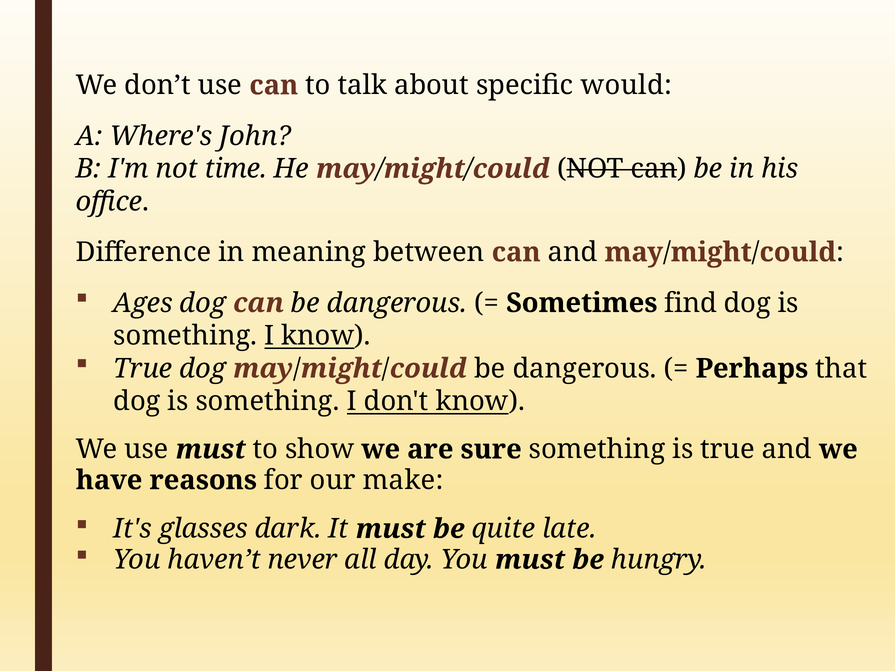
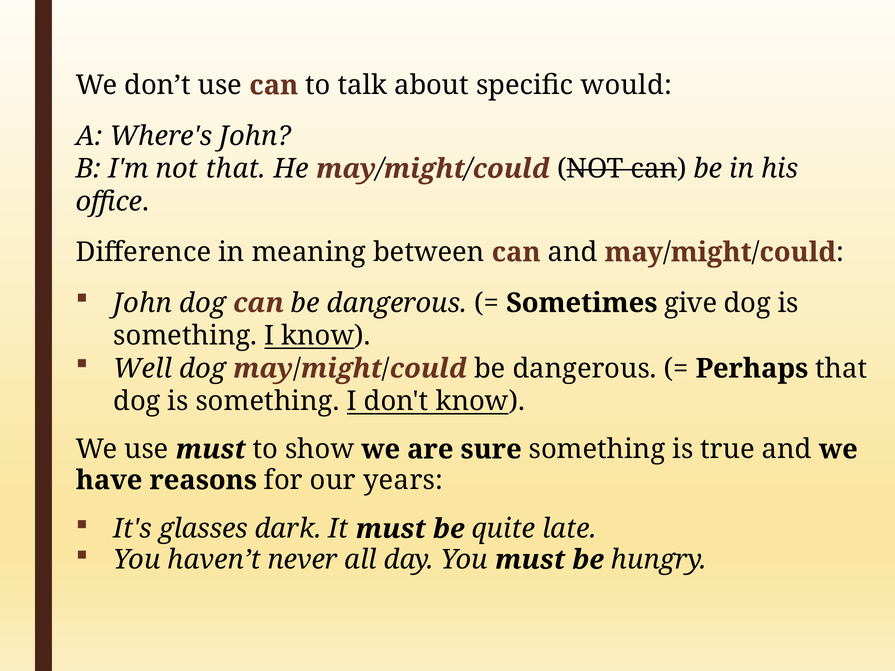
not time: time -> that
Ages at (143, 303): Ages -> John
find: find -> give
True at (143, 369): True -> Well
make: make -> years
